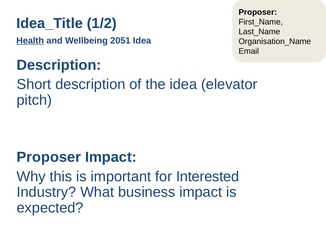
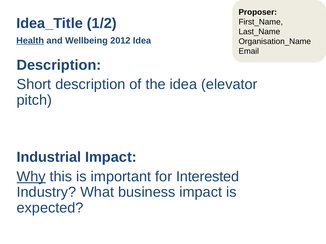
2051: 2051 -> 2012
Proposer at (49, 158): Proposer -> Industrial
Why underline: none -> present
